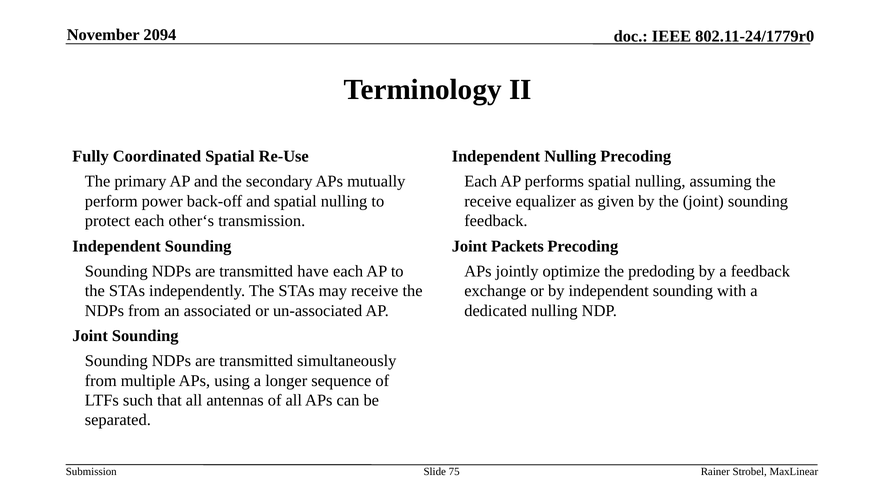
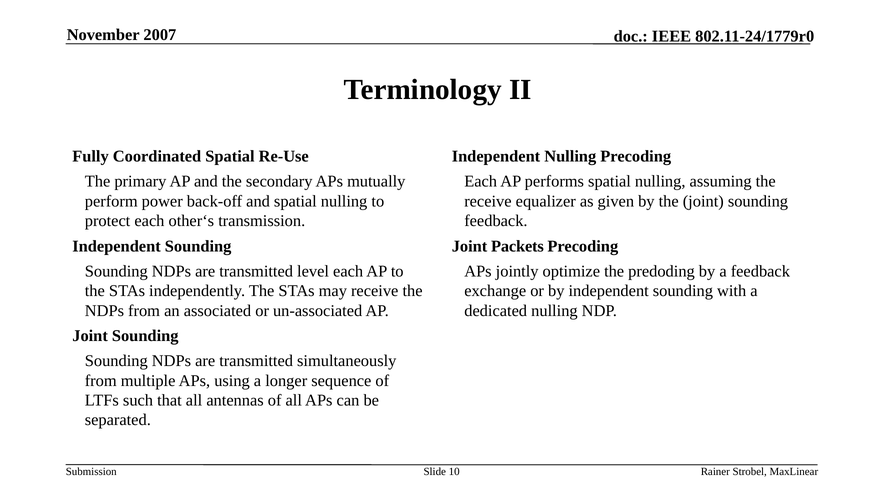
2094: 2094 -> 2007
have: have -> level
75: 75 -> 10
